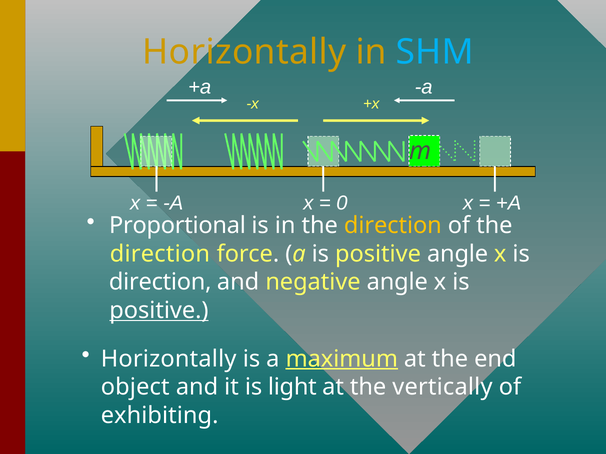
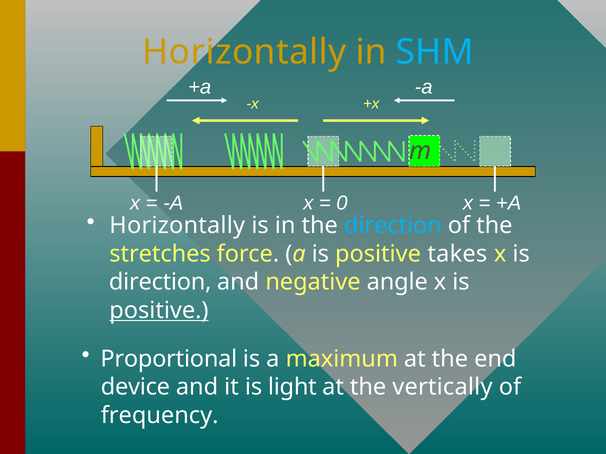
Proportional at (177, 226): Proportional -> Horizontally
direction at (393, 226) colour: yellow -> light blue
direction at (160, 254): direction -> stretches
positive angle: angle -> takes
Horizontally at (169, 359): Horizontally -> Proportional
maximum underline: present -> none
object: object -> device
exhibiting: exhibiting -> frequency
